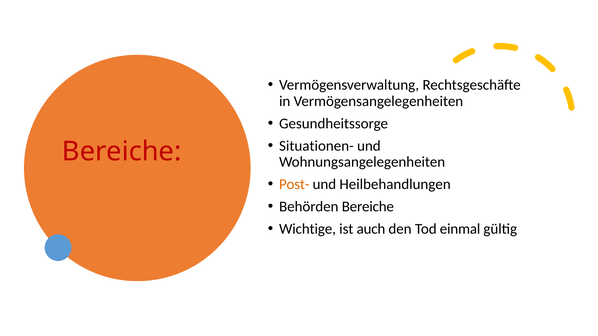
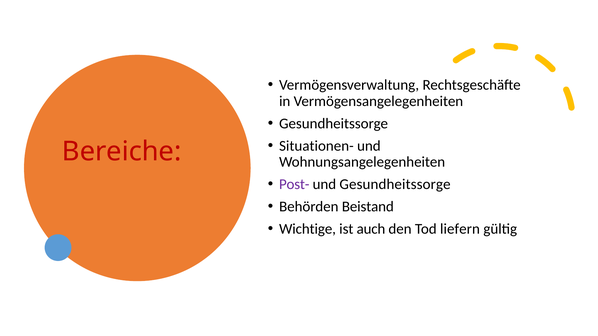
Post- colour: orange -> purple
und Heilbehandlungen: Heilbehandlungen -> Gesundheitssorge
Behörden Bereiche: Bereiche -> Beistand
einmal: einmal -> liefern
